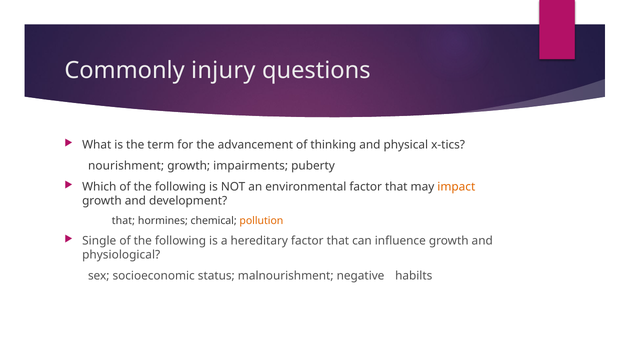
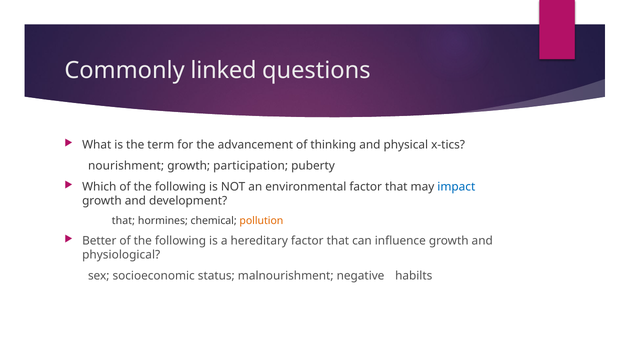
injury: injury -> linked
impairments: impairments -> participation
impact colour: orange -> blue
Single: Single -> Better
